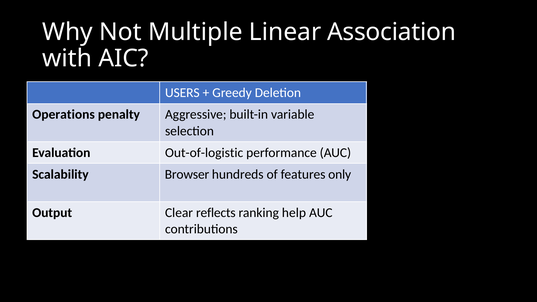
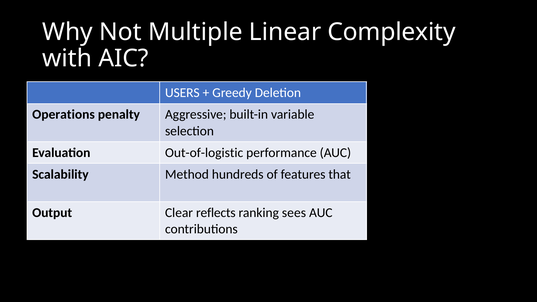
Linear Association: Association -> Complexity
Browser: Browser -> Method
only: only -> that
help: help -> sees
